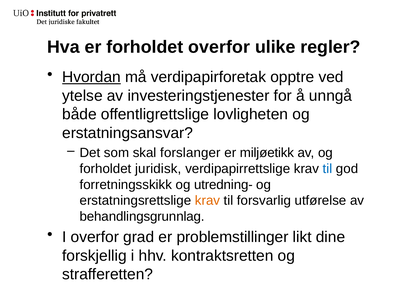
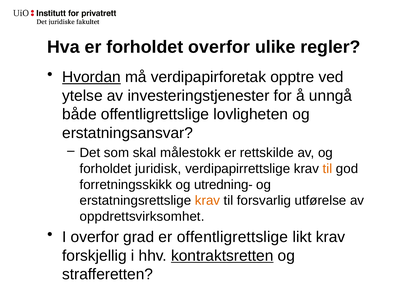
forslanger: forslanger -> målestokk
miljøetikk: miljøetikk -> rettskilde
til at (327, 169) colour: blue -> orange
behandlingsgrunnlag: behandlingsgrunnlag -> oppdrettsvirksomhet
er problemstillinger: problemstillinger -> offentligrettslige
likt dine: dine -> krav
kontraktsretten underline: none -> present
